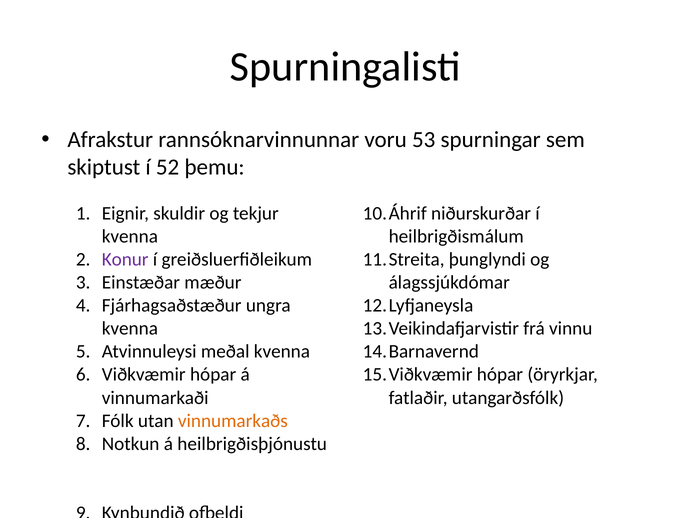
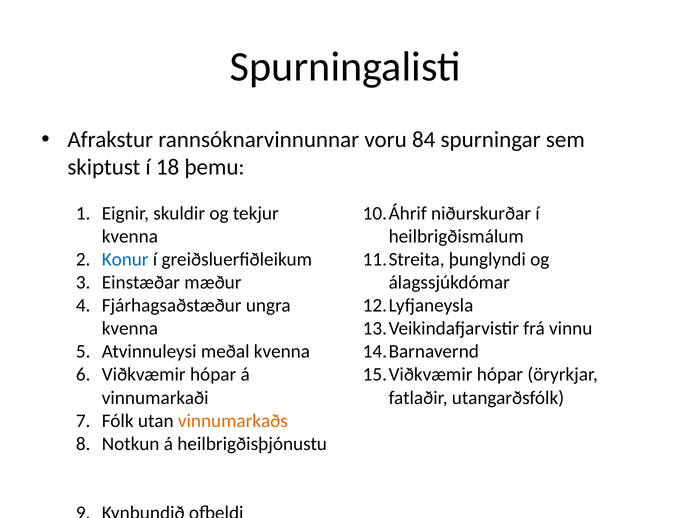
53: 53 -> 84
52: 52 -> 18
Konur colour: purple -> blue
